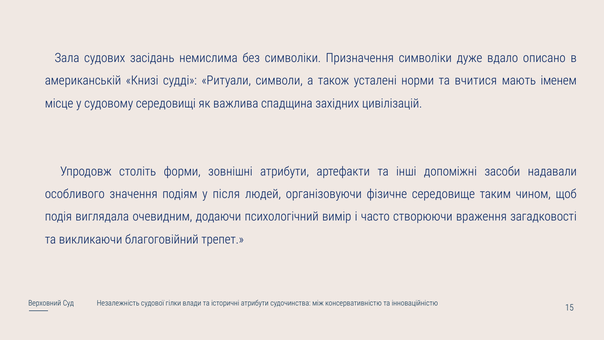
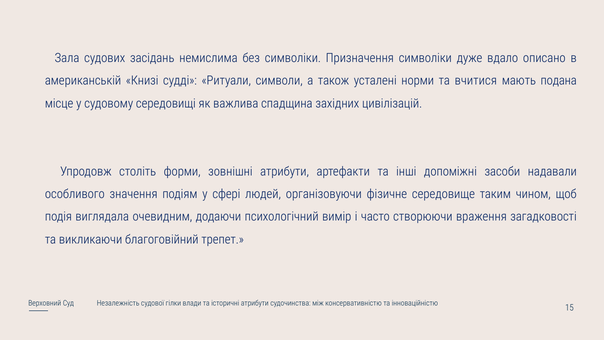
іменем: іменем -> подана
після: після -> сфері
